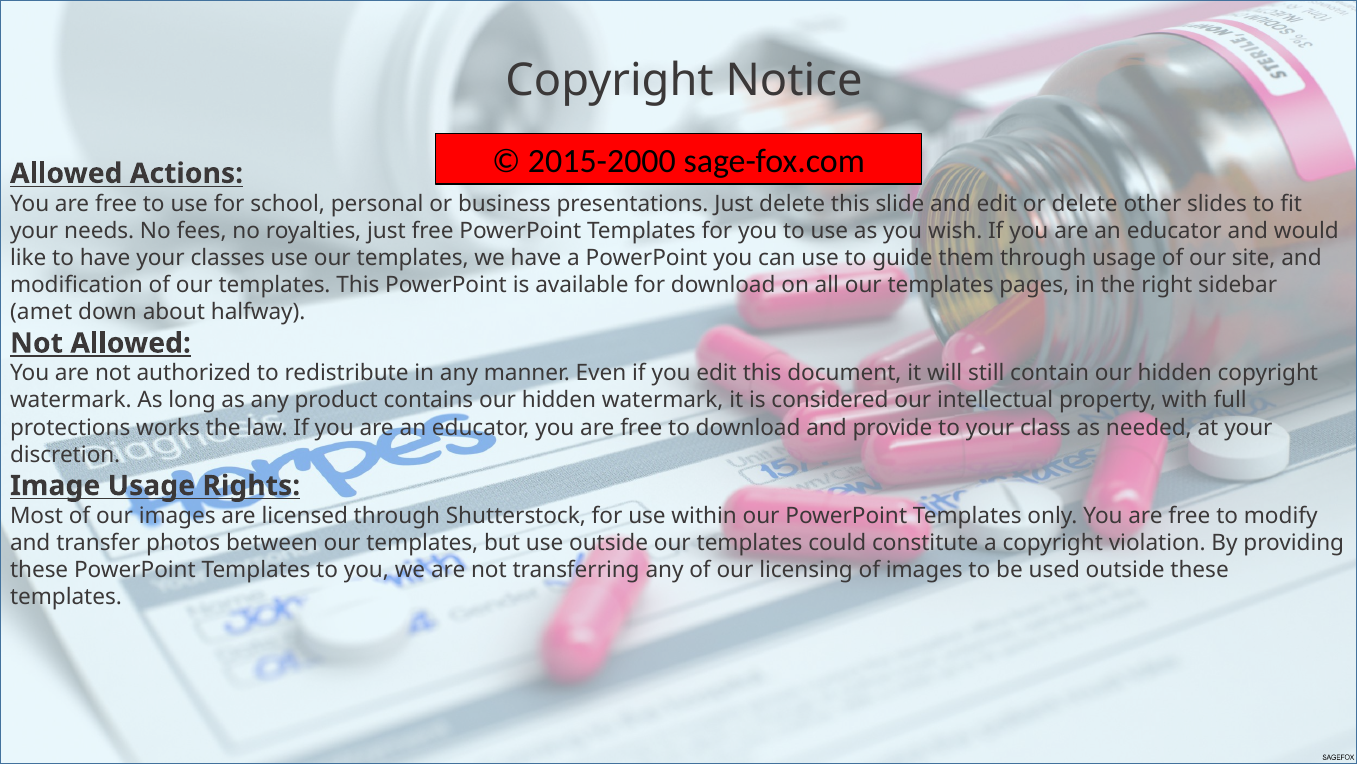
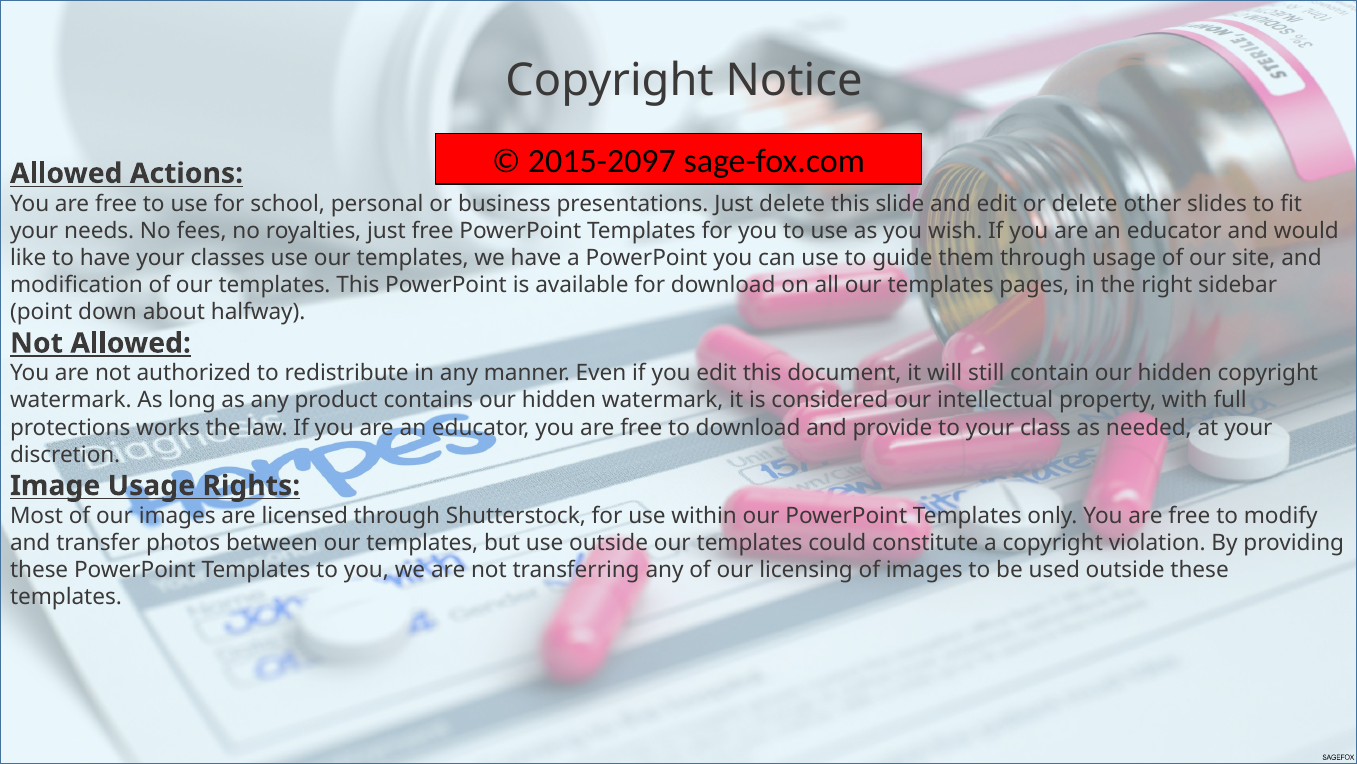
2015-2000: 2015-2000 -> 2015-2097
amet: amet -> point
